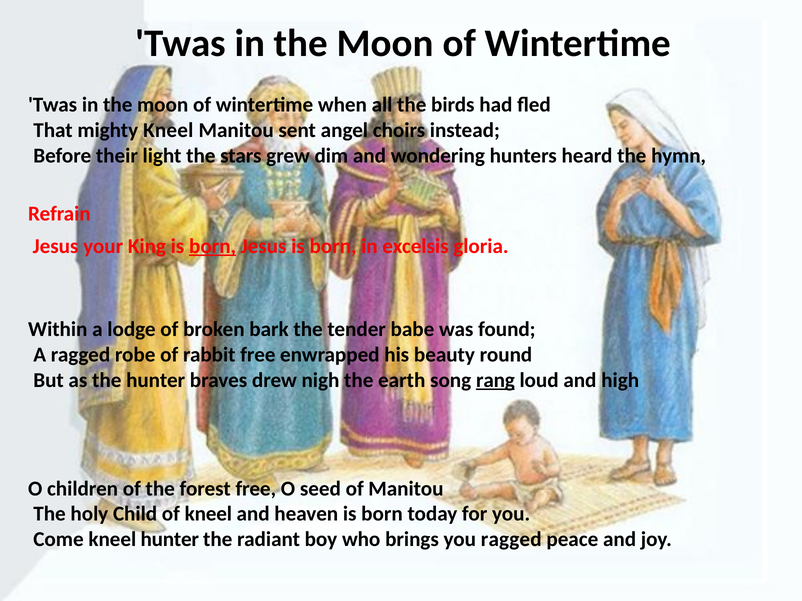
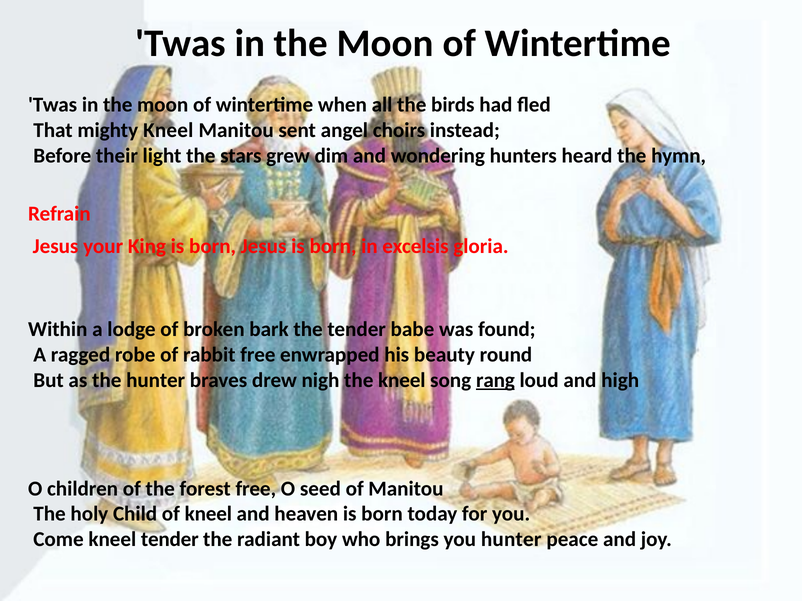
born at (213, 246) underline: present -> none
the earth: earth -> kneel
kneel hunter: hunter -> tender
you ragged: ragged -> hunter
